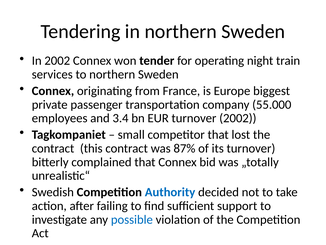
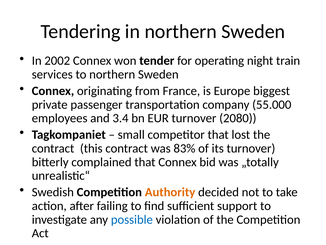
turnover 2002: 2002 -> 2080
87%: 87% -> 83%
Authority colour: blue -> orange
